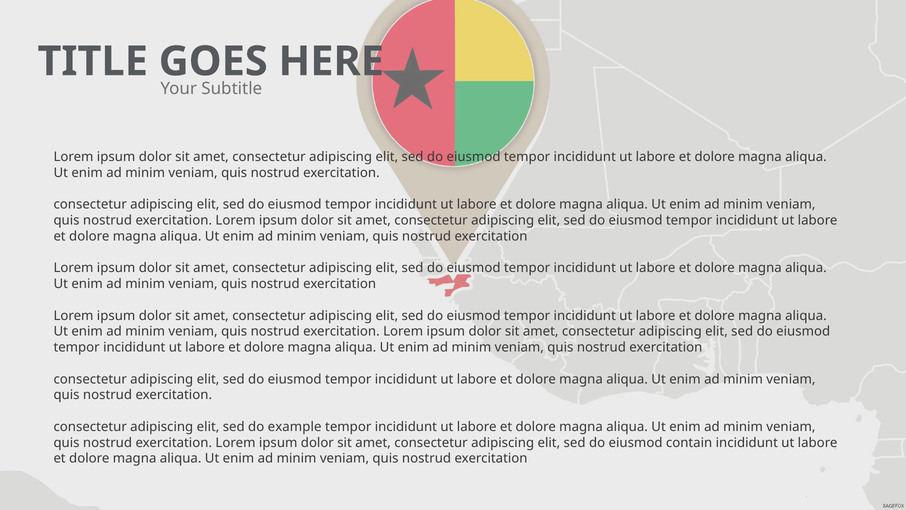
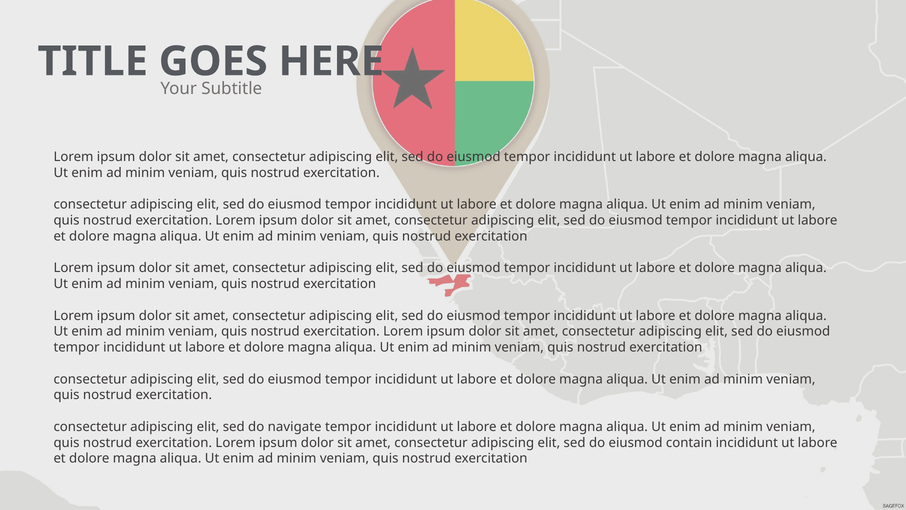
example: example -> navigate
